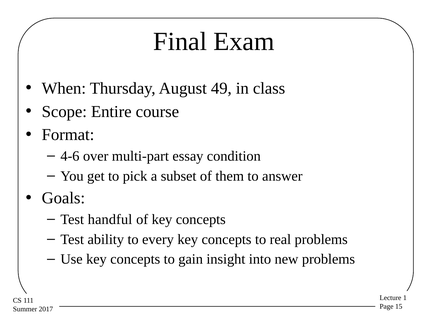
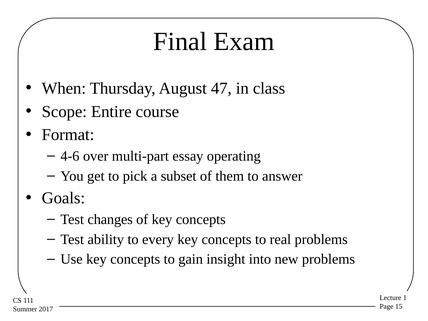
49: 49 -> 47
condition: condition -> operating
handful: handful -> changes
